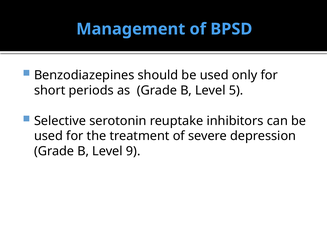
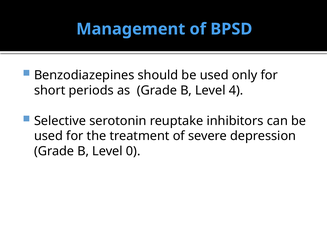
5: 5 -> 4
9: 9 -> 0
